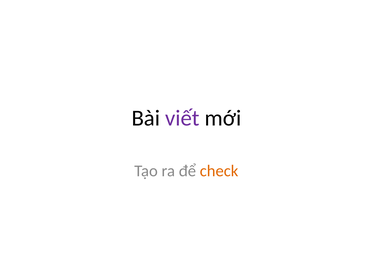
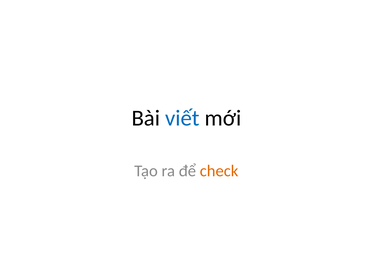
viết colour: purple -> blue
